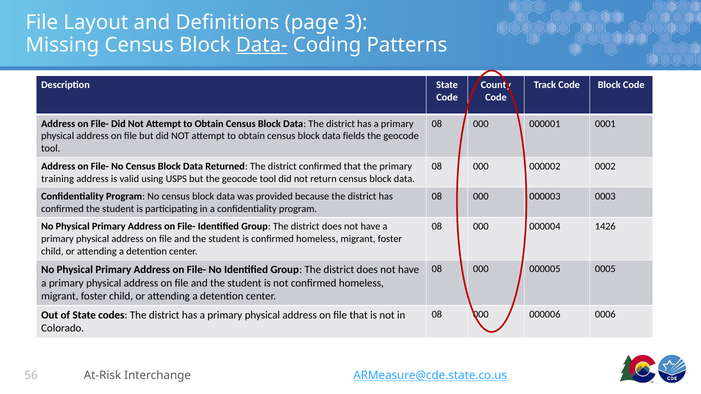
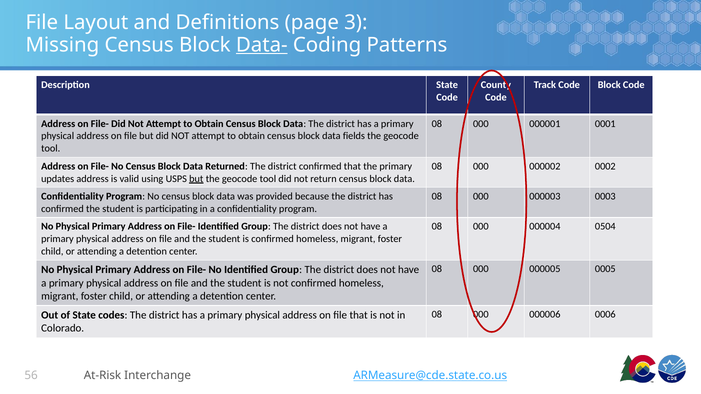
training: training -> updates
but at (196, 179) underline: none -> present
1426: 1426 -> 0504
